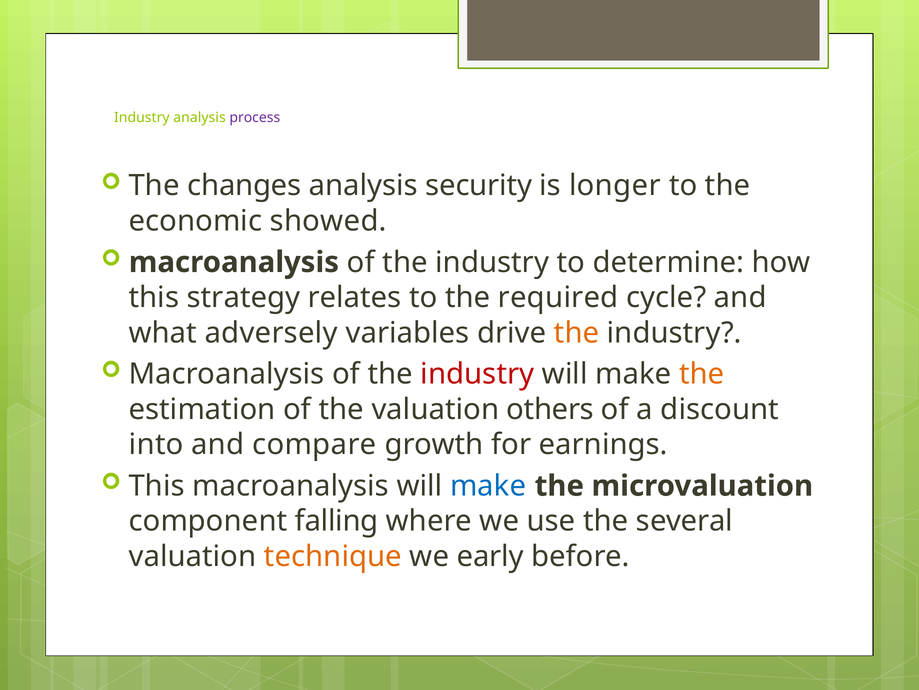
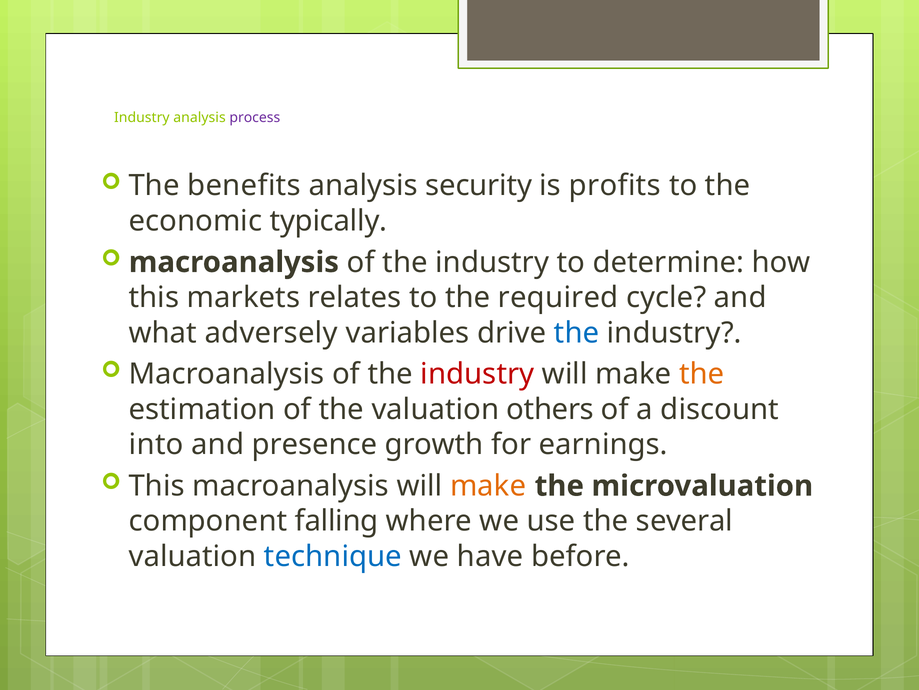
changes: changes -> benefits
longer: longer -> profits
showed: showed -> typically
strategy: strategy -> markets
the at (577, 332) colour: orange -> blue
compare: compare -> presence
make at (488, 485) colour: blue -> orange
technique colour: orange -> blue
early: early -> have
